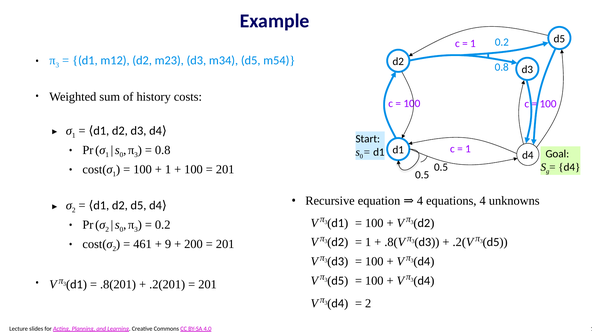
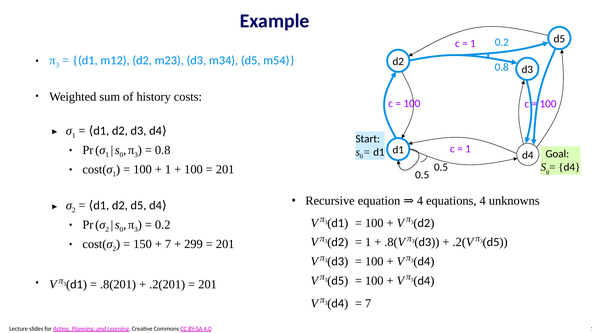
461: 461 -> 150
9 at (168, 244): 9 -> 7
200: 200 -> 299
2 at (368, 304): 2 -> 7
